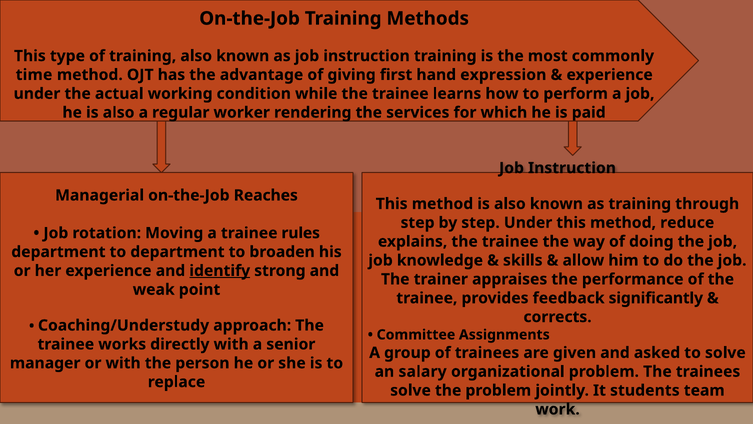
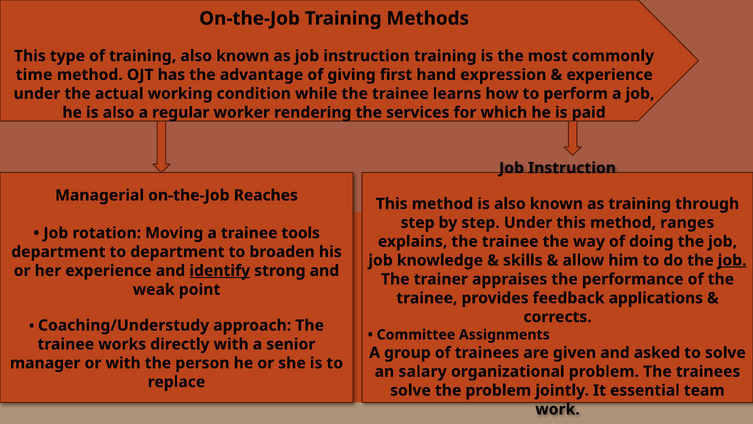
reduce: reduce -> ranges
rules: rules -> tools
job at (732, 260) underline: none -> present
significantly: significantly -> applications
students: students -> essential
